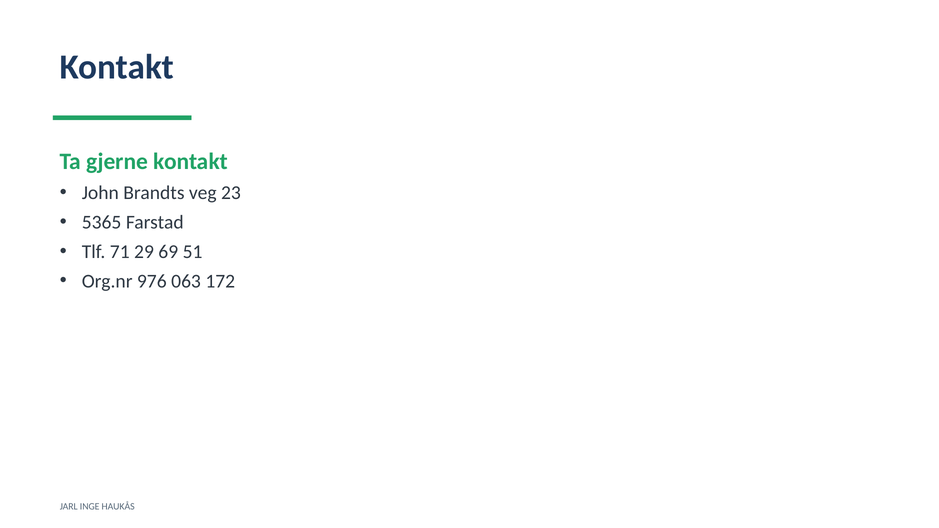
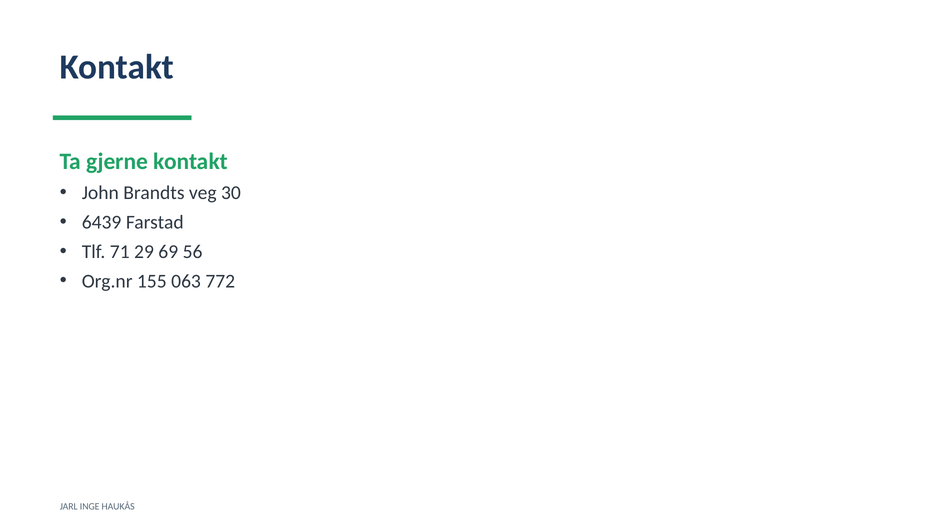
23: 23 -> 30
5365: 5365 -> 6439
51: 51 -> 56
976: 976 -> 155
172: 172 -> 772
